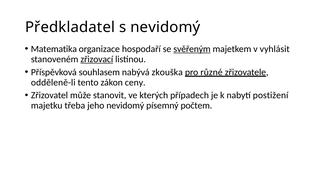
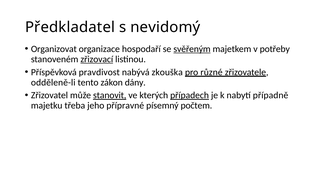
Matematika: Matematika -> Organizovat
vyhlásit: vyhlásit -> potřeby
souhlasem: souhlasem -> pravdivost
ceny: ceny -> dány
stanovit underline: none -> present
případech underline: none -> present
postižení: postižení -> případně
jeho nevidomý: nevidomý -> přípravné
